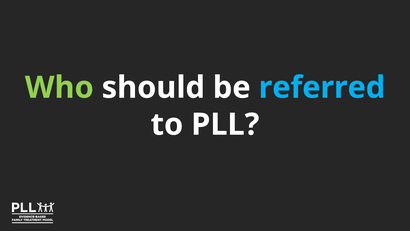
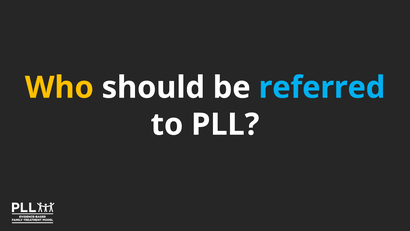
Who colour: light green -> yellow
